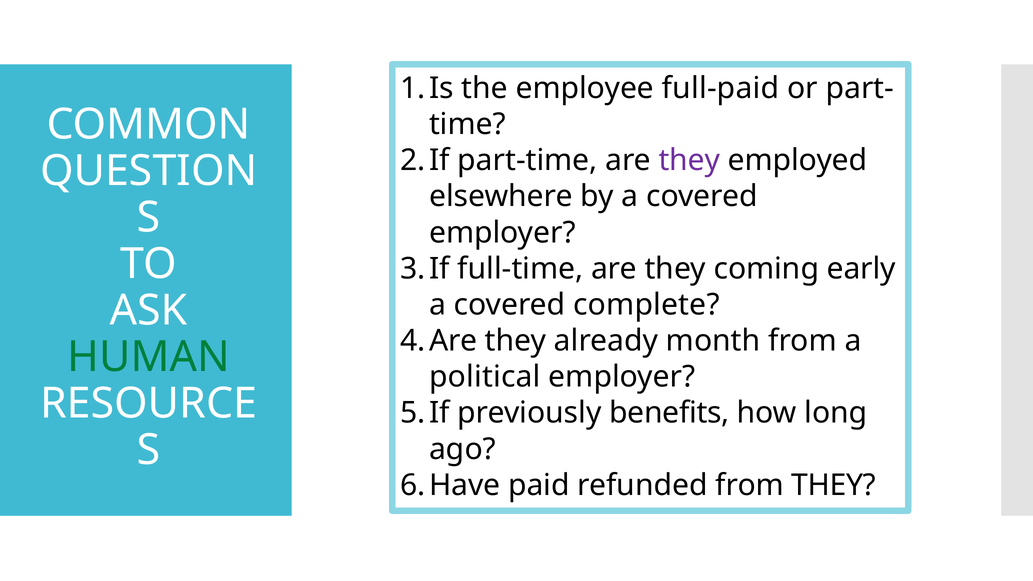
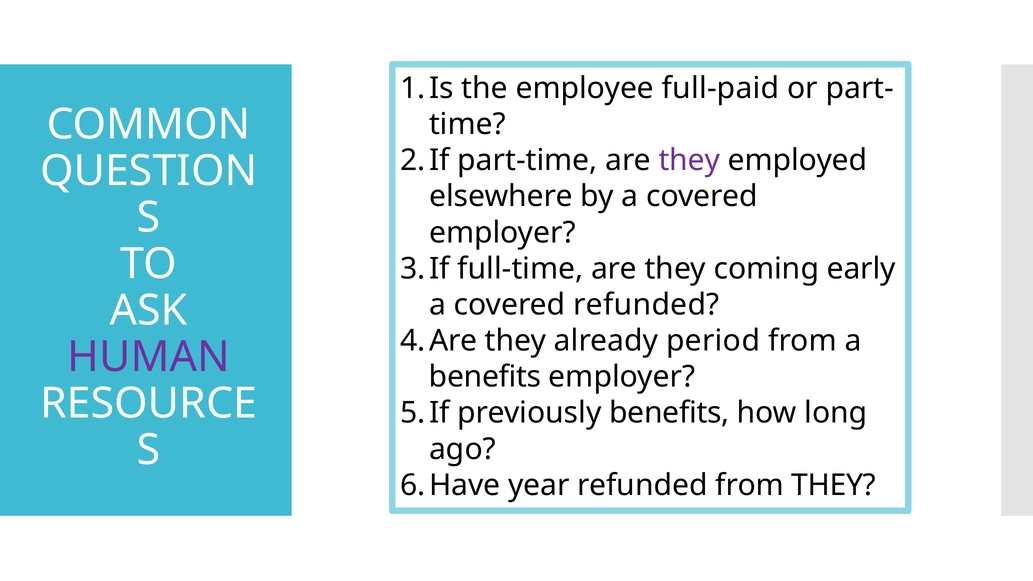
covered complete: complete -> refunded
month: month -> period
HUMAN colour: green -> purple
political at (485, 377): political -> benefits
paid: paid -> year
